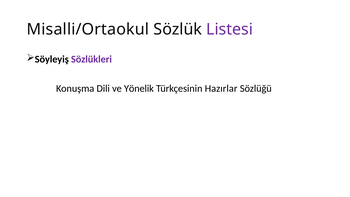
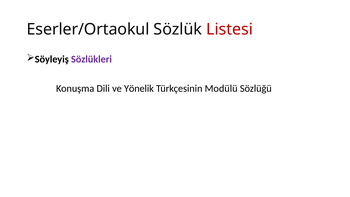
Misalli/Ortaokul: Misalli/Ortaokul -> Eserler/Ortaokul
Listesi colour: purple -> red
Hazırlar: Hazırlar -> Modülü
